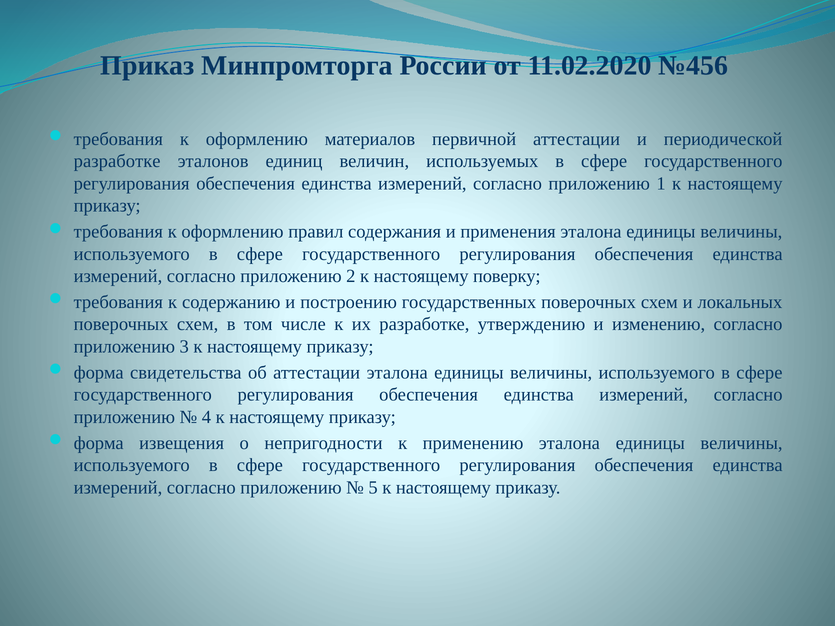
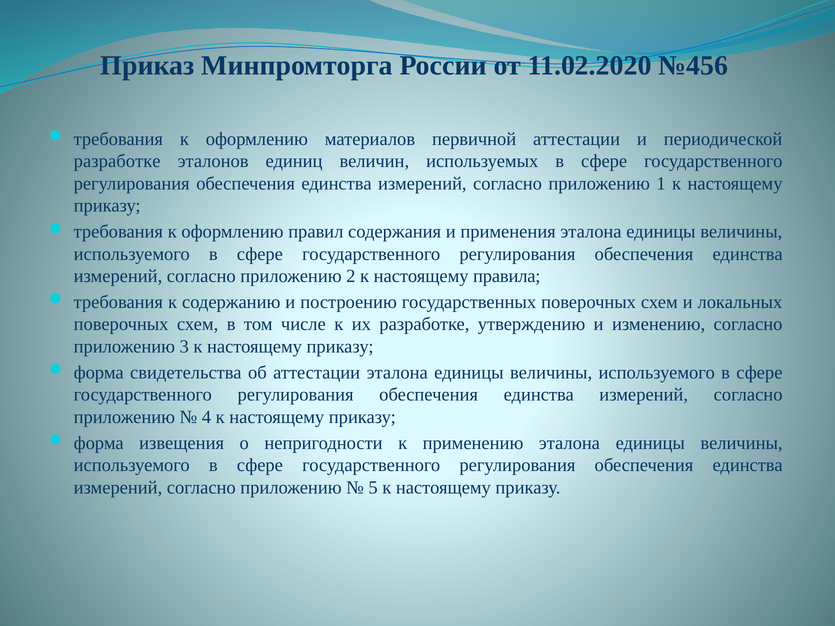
поверку: поверку -> правила
